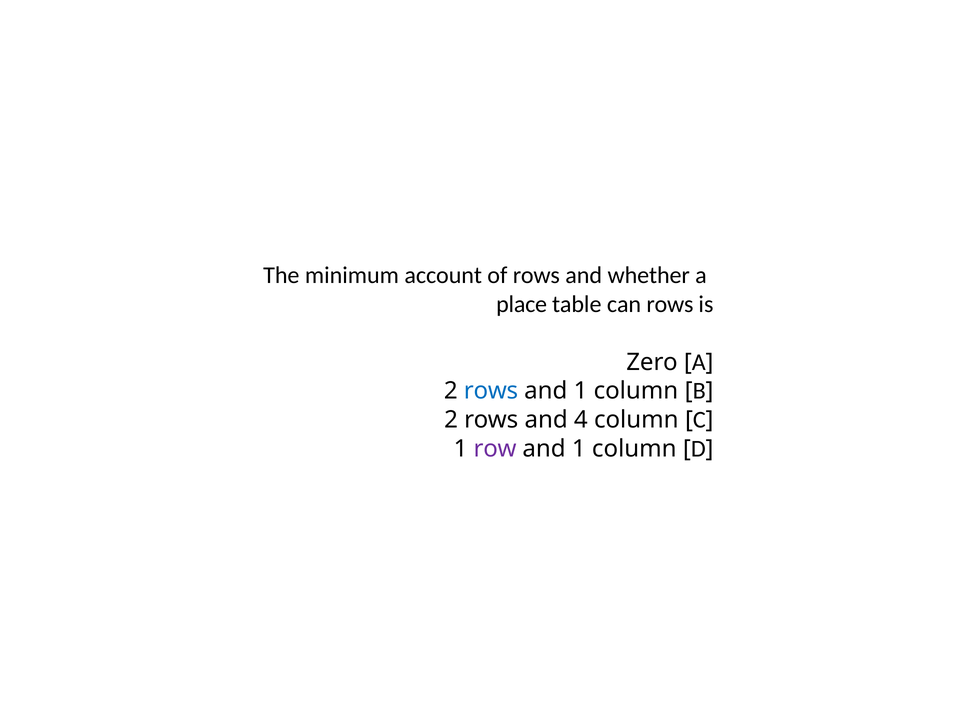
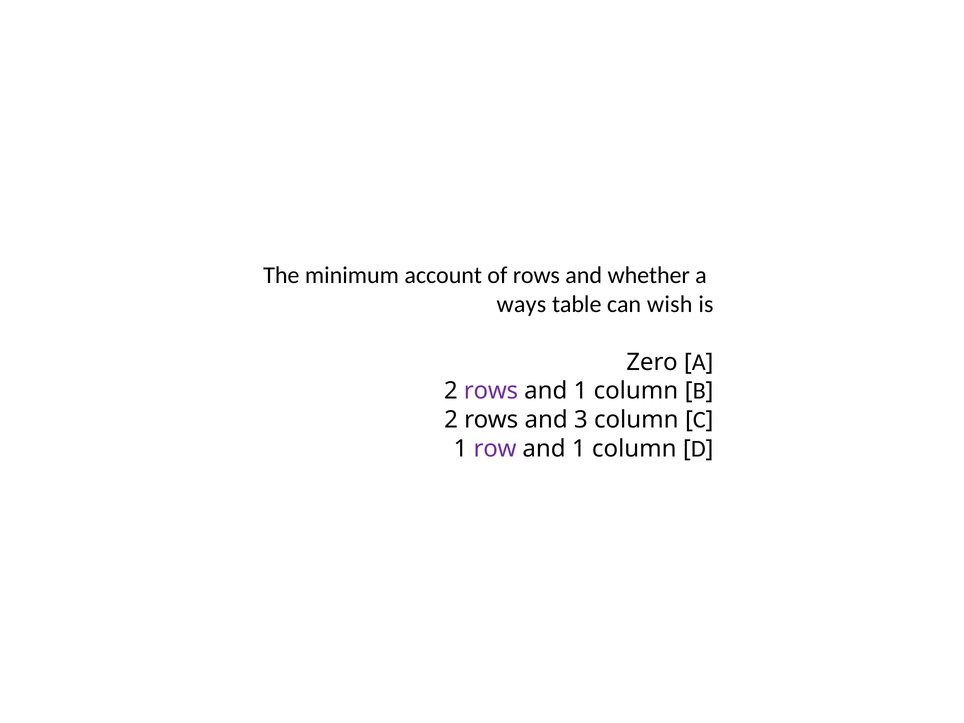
place: place -> ways
can rows: rows -> wish
rows at (491, 391) colour: blue -> purple
4: 4 -> 3
